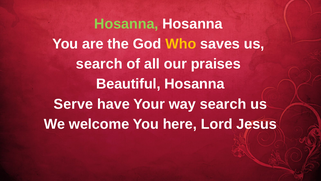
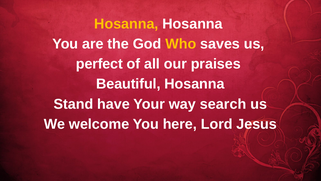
Hosanna at (126, 24) colour: light green -> yellow
search at (99, 64): search -> perfect
Serve: Serve -> Stand
